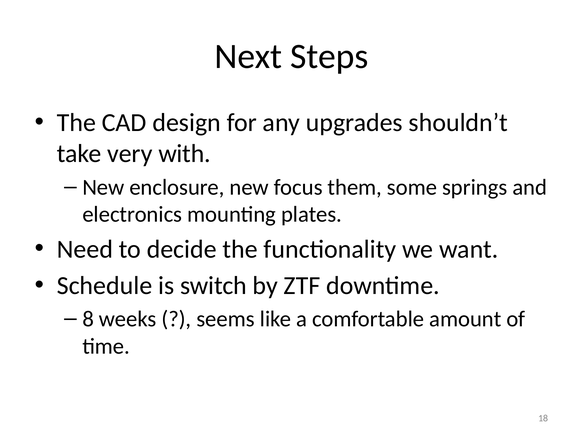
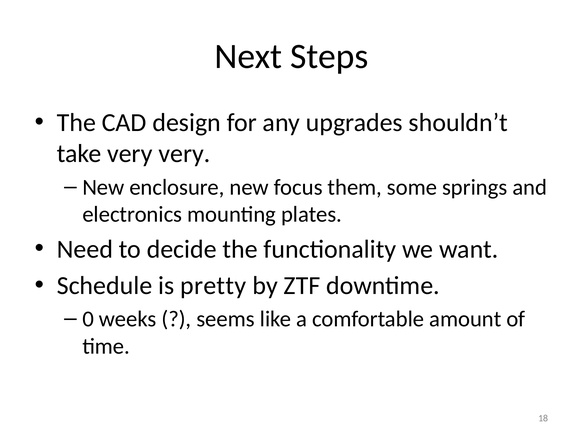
very with: with -> very
switch: switch -> pretty
8: 8 -> 0
